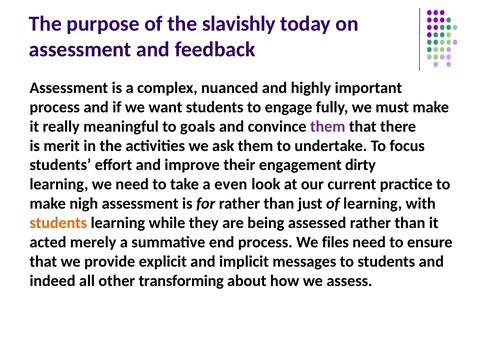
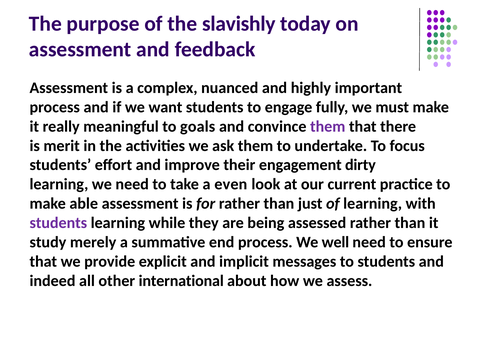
nigh: nigh -> able
students at (58, 223) colour: orange -> purple
acted: acted -> study
files: files -> well
transforming: transforming -> international
